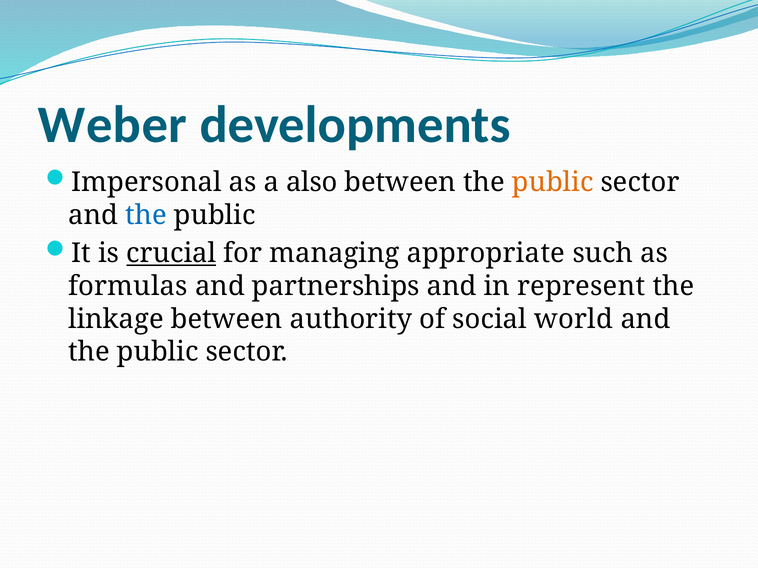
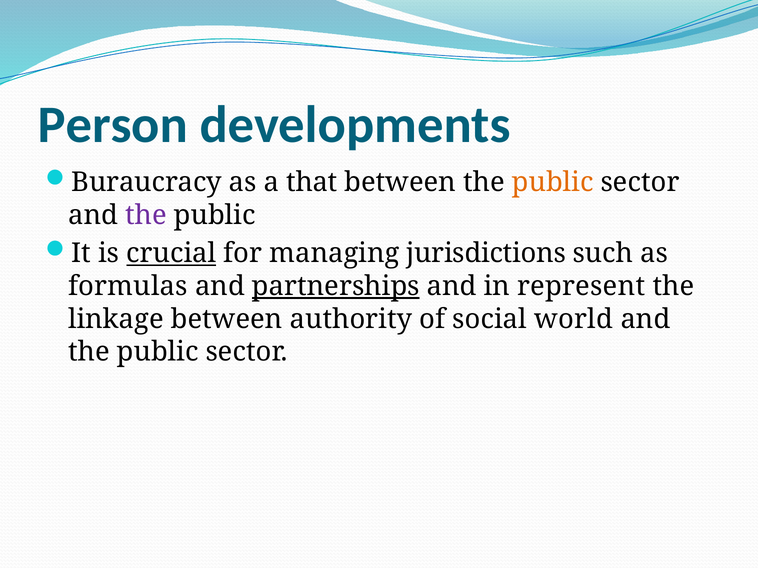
Weber: Weber -> Person
Impersonal: Impersonal -> Buraucracy
also: also -> that
the at (146, 215) colour: blue -> purple
appropriate: appropriate -> jurisdictions
partnerships underline: none -> present
